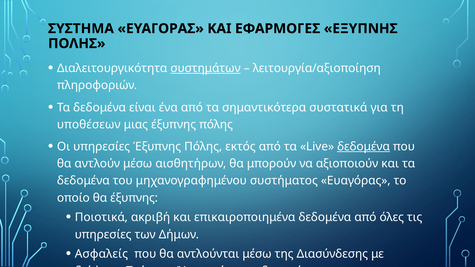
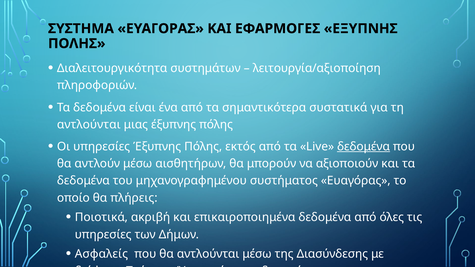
συστημάτων underline: present -> none
υποθέσεων at (89, 125): υποθέσεων -> αντλούνται
θα έξυπνης: έξυπνης -> πλήρεις
